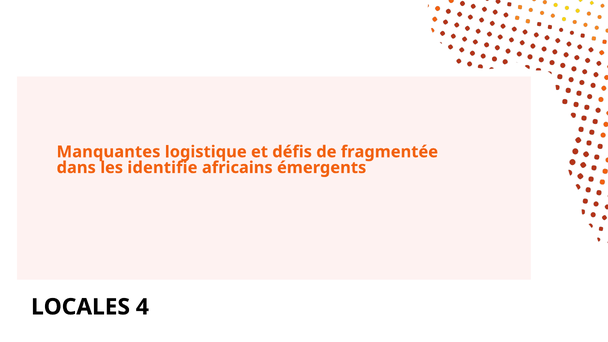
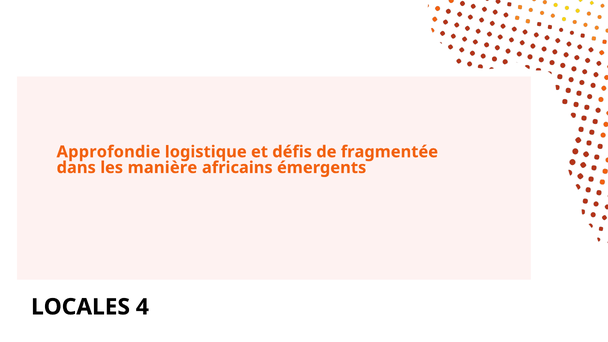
Manquantes: Manquantes -> Approfondie
identifie: identifie -> manière
